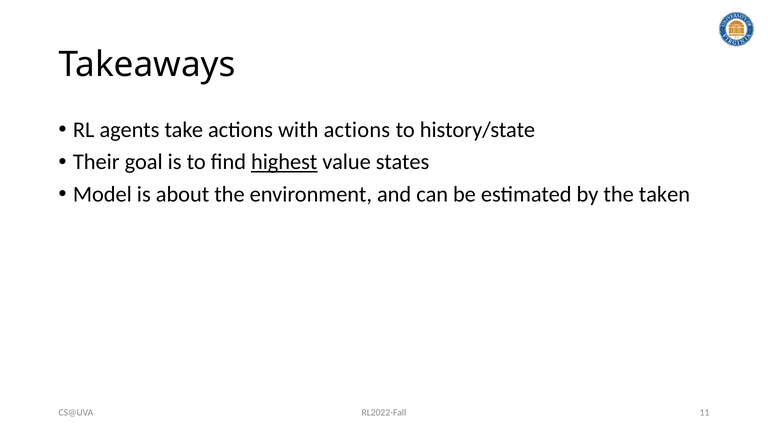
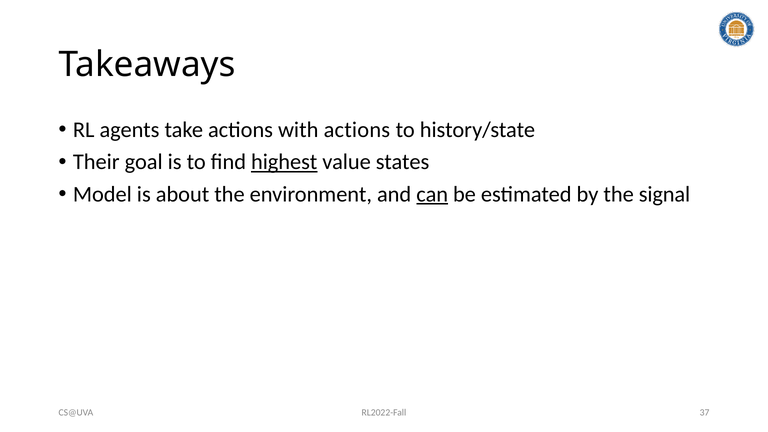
can underline: none -> present
taken: taken -> signal
11: 11 -> 37
